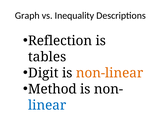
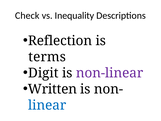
Graph: Graph -> Check
tables: tables -> terms
non-linear colour: orange -> purple
Method: Method -> Written
